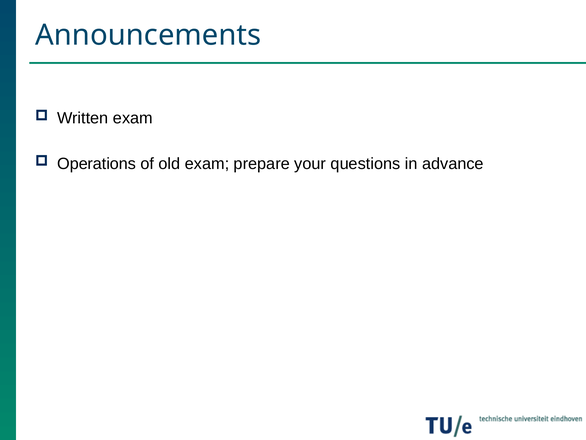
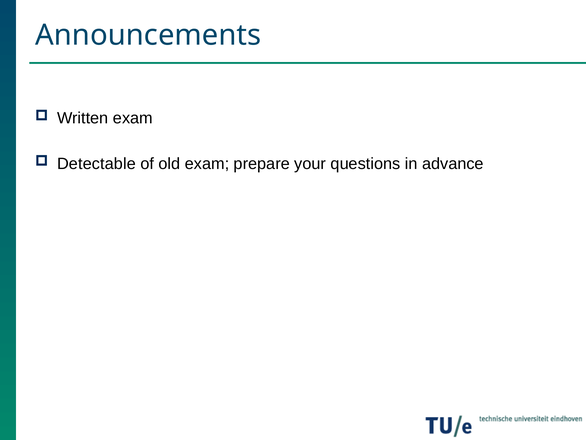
Operations: Operations -> Detectable
